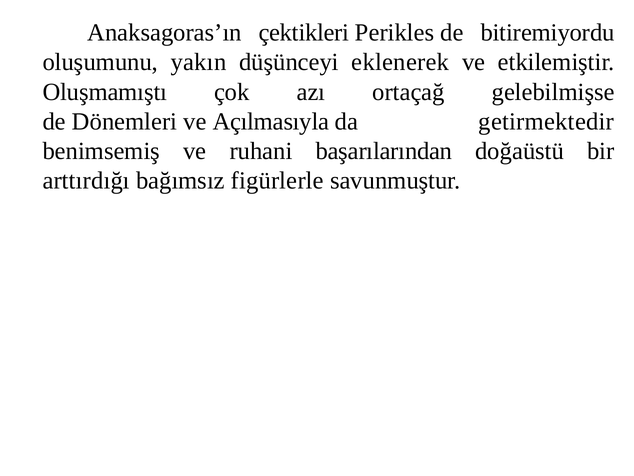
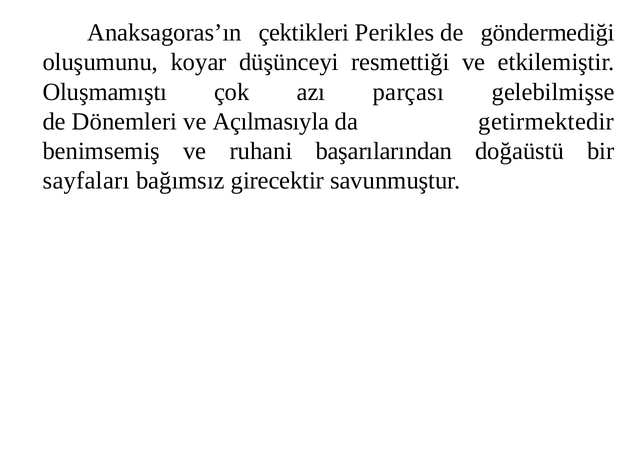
bitiremiyordu: bitiremiyordu -> göndermediği
yakın: yakın -> koyar
eklenerek: eklenerek -> resmettiği
ortaçağ: ortaçağ -> parçası
arttırdığı: arttırdığı -> sayfaları
figürlerle: figürlerle -> girecektir
